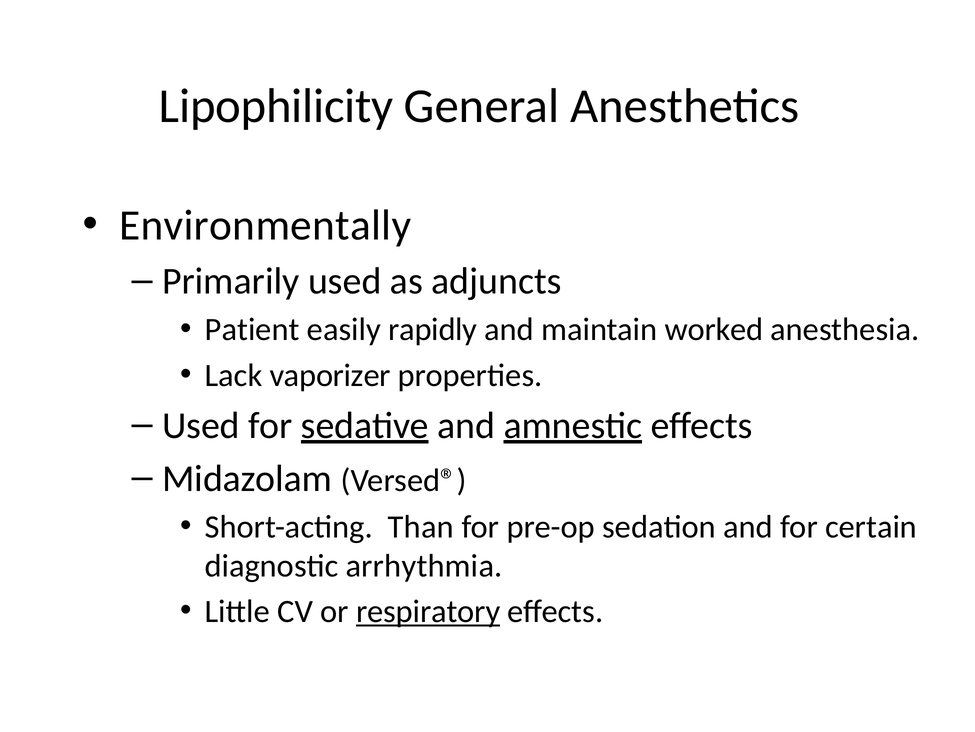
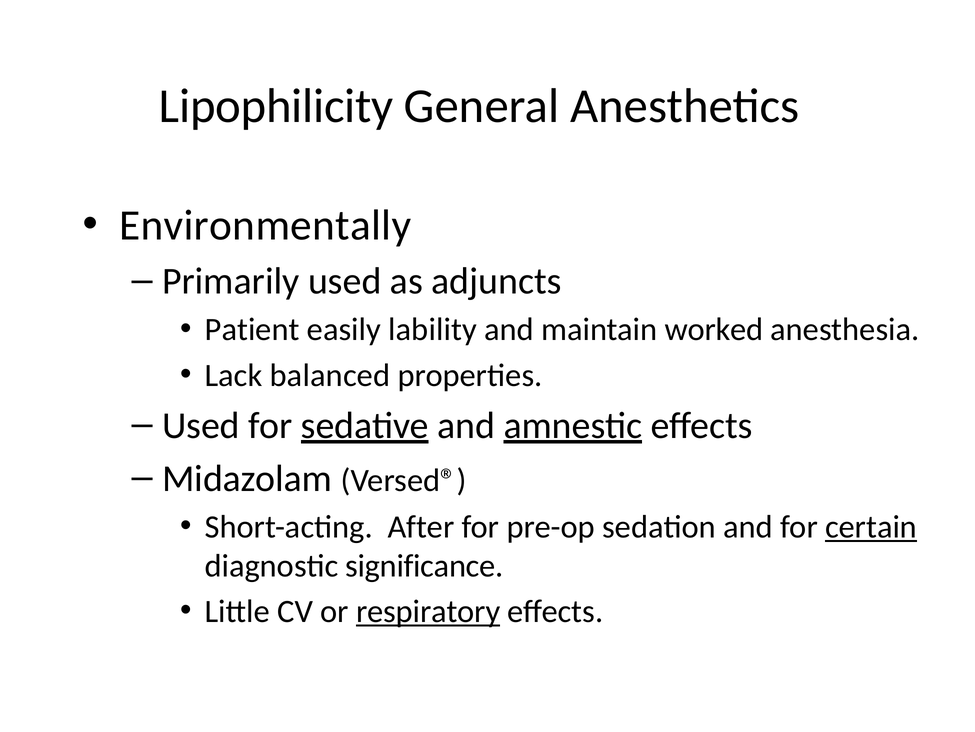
rapidly: rapidly -> lability
vaporizer: vaporizer -> balanced
Than: Than -> After
certain underline: none -> present
arrhythmia: arrhythmia -> significance
